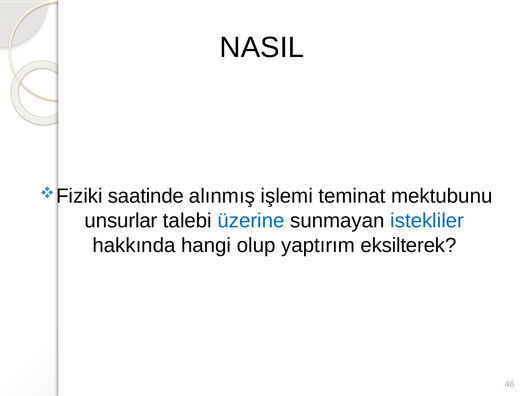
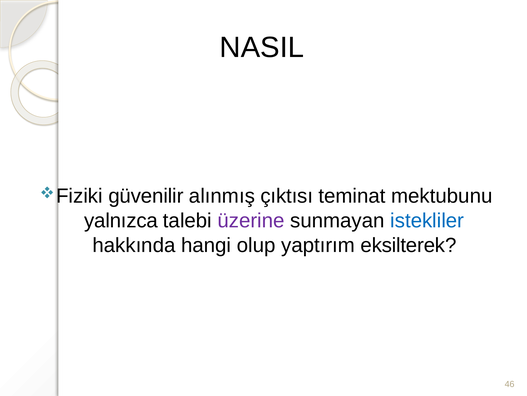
saatinde: saatinde -> güvenilir
işlemi: işlemi -> çıktısı
unsurlar: unsurlar -> yalnızca
üzerine colour: blue -> purple
